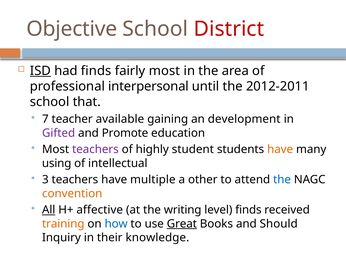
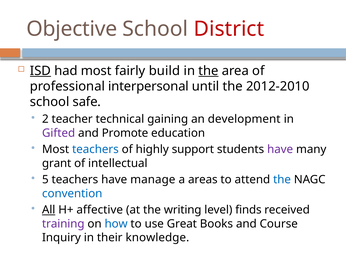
had finds: finds -> most
fairly most: most -> build
the at (208, 71) underline: none -> present
2012-2011: 2012-2011 -> 2012-2010
that: that -> safe
7: 7 -> 2
available: available -> technical
teachers at (95, 150) colour: purple -> blue
student: student -> support
have at (280, 150) colour: orange -> purple
using: using -> grant
3: 3 -> 5
multiple: multiple -> manage
other: other -> areas
convention colour: orange -> blue
training colour: orange -> purple
Great underline: present -> none
Should: Should -> Course
